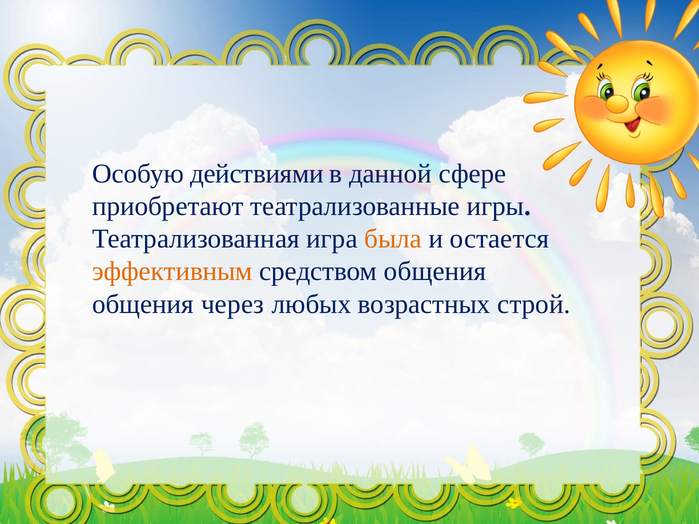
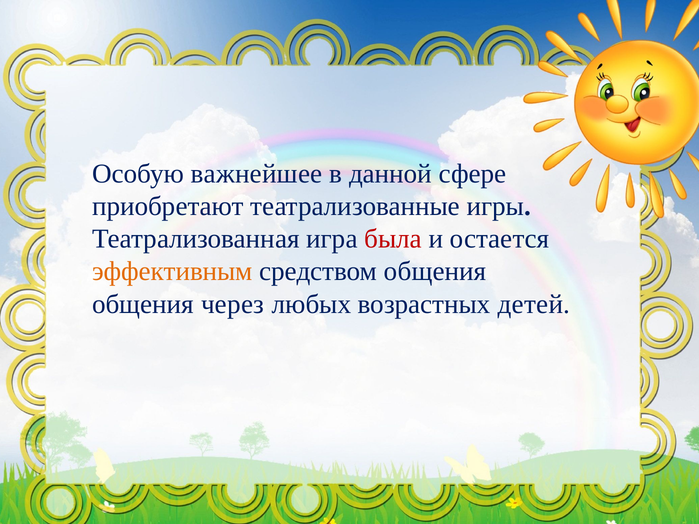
действиями: действиями -> важнейшее
была colour: orange -> red
строй: строй -> детей
